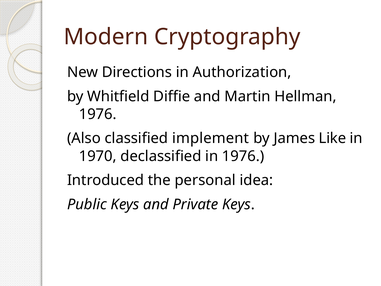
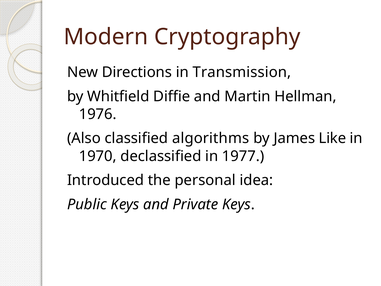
Authorization: Authorization -> Transmission
implement: implement -> algorithms
in 1976: 1976 -> 1977
